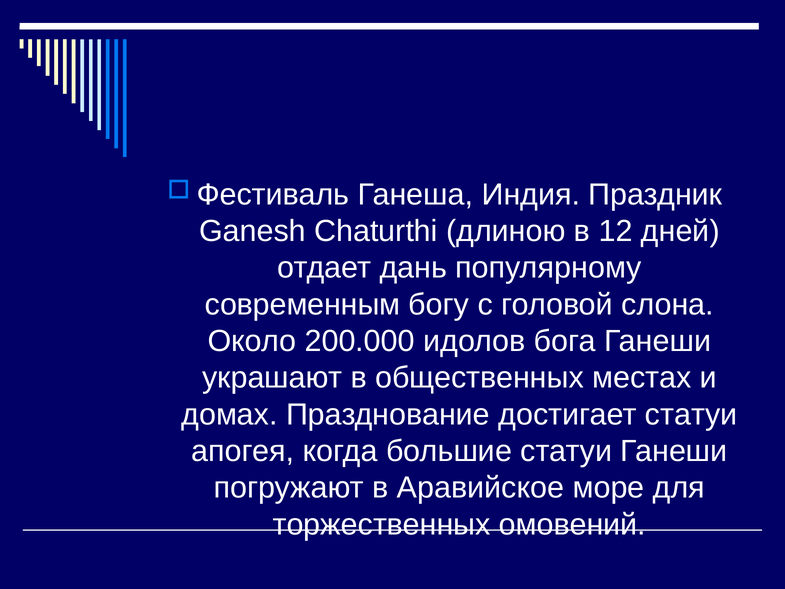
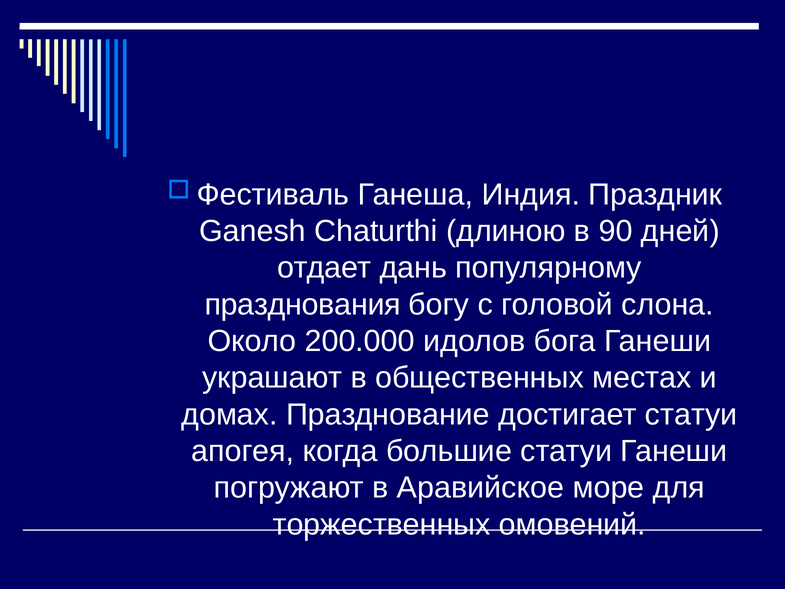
12: 12 -> 90
современным: современным -> празднования
